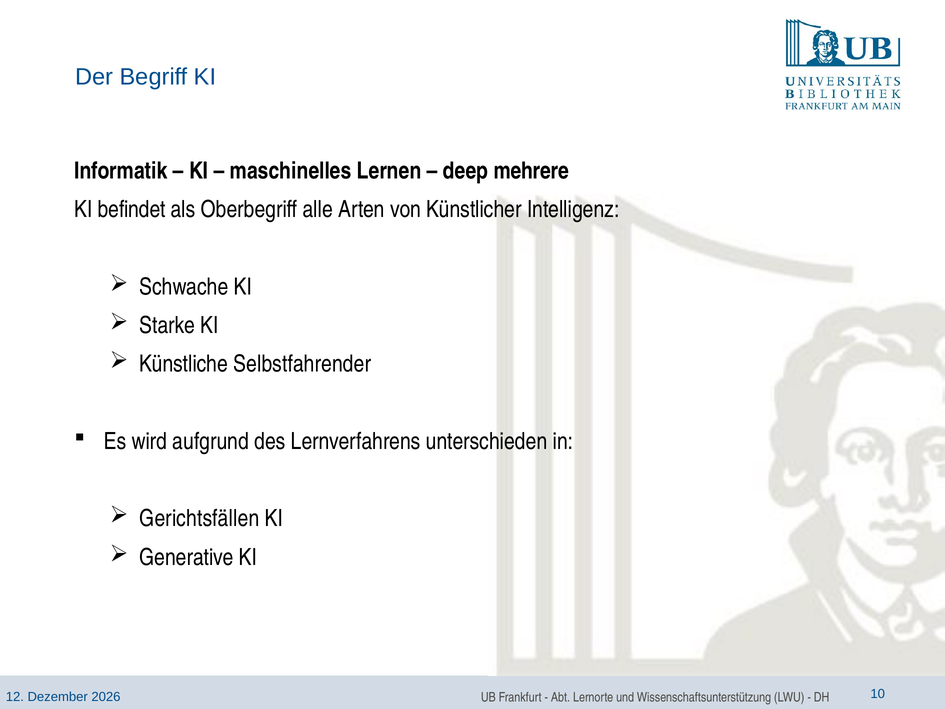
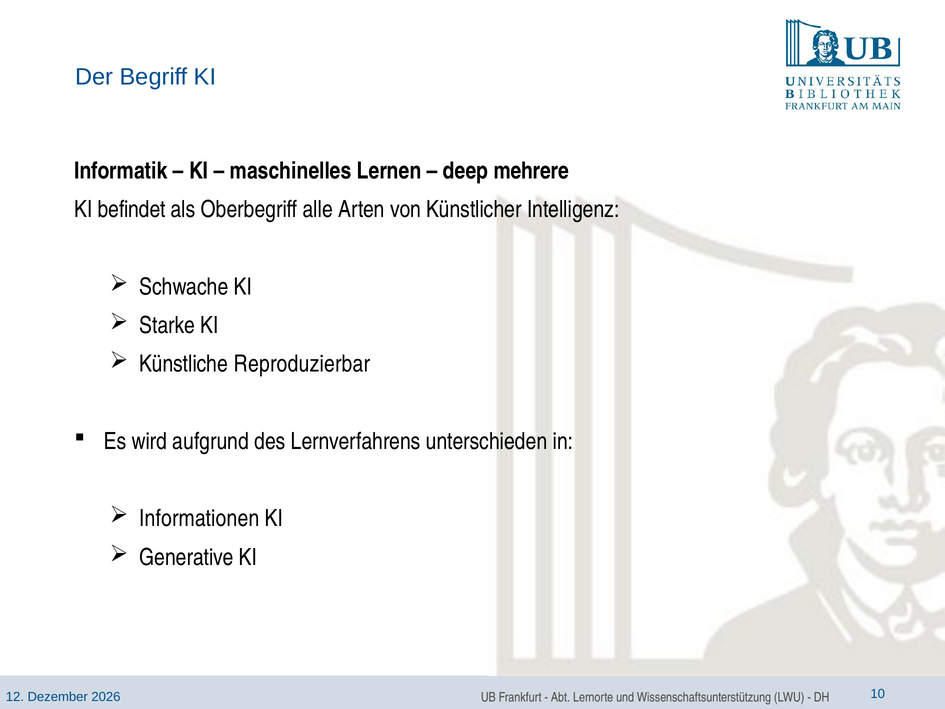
Selbstfahrender: Selbstfahrender -> Reproduzierbar
Gerichtsfällen: Gerichtsfällen -> Informationen
